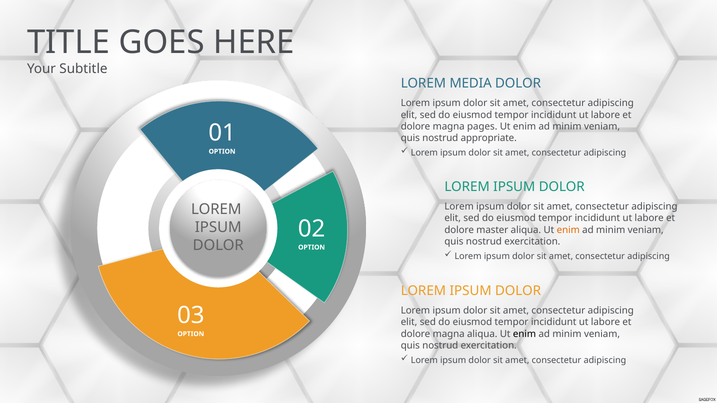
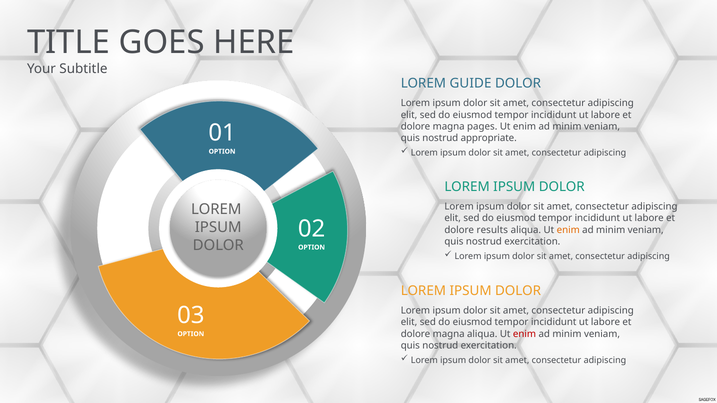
MEDIA: MEDIA -> GUIDE
master: master -> results
enim at (525, 334) colour: black -> red
